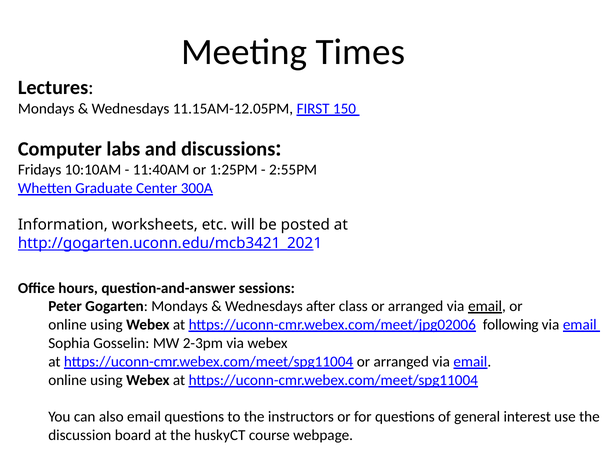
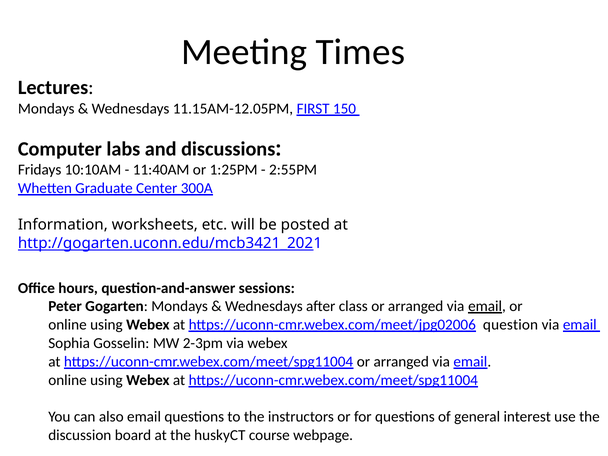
following: following -> question
